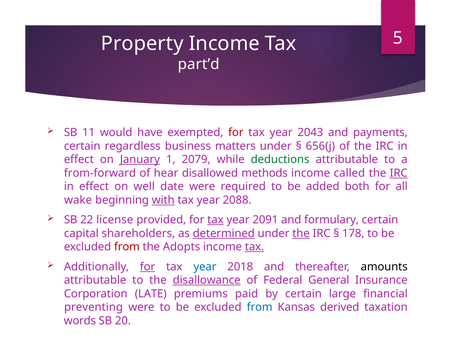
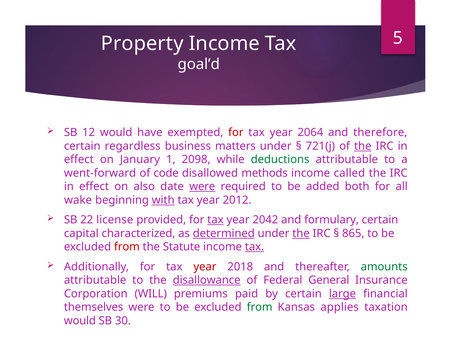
part’d: part’d -> goal’d
11: 11 -> 12
2043: 2043 -> 2064
payments: payments -> therefore
656(j: 656(j -> 721(j
the at (363, 146) underline: none -> present
January underline: present -> none
2079: 2079 -> 2098
from-forward: from-forward -> went-forward
hear: hear -> code
IRC at (399, 173) underline: present -> none
well: well -> also
were at (202, 186) underline: none -> present
2088: 2088 -> 2012
2091: 2091 -> 2042
shareholders: shareholders -> characterized
178: 178 -> 865
Adopts: Adopts -> Statute
for at (148, 266) underline: present -> none
year at (205, 266) colour: blue -> red
amounts colour: black -> green
LATE: LATE -> WILL
large underline: none -> present
preventing: preventing -> themselves
from at (260, 307) colour: blue -> green
derived: derived -> applies
words at (80, 320): words -> would
20: 20 -> 30
